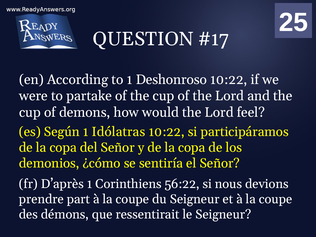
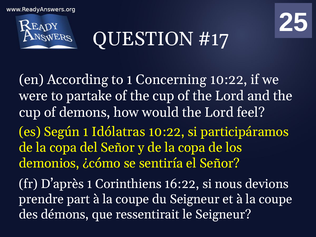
Deshonroso: Deshonroso -> Concerning
56:22: 56:22 -> 16:22
